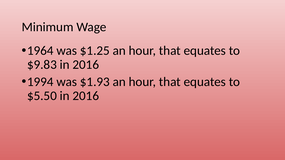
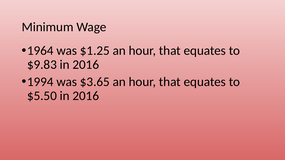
$1.93: $1.93 -> $3.65
